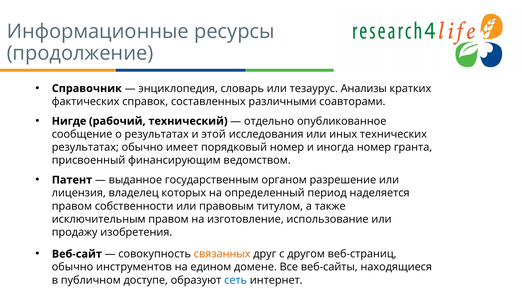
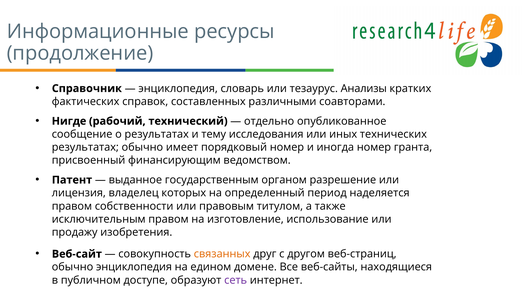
этой: этой -> тему
обычно инструментов: инструментов -> энциклопедия
сеть colour: blue -> purple
